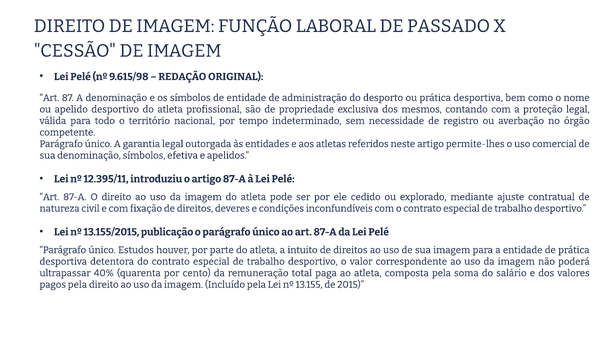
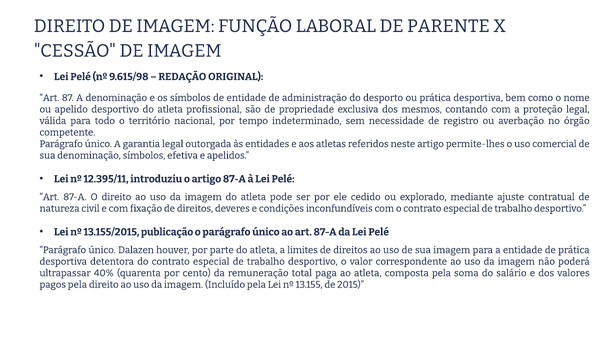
PASSADO: PASSADO -> PARENTE
Estudos: Estudos -> Dalazen
intuito: intuito -> limites
